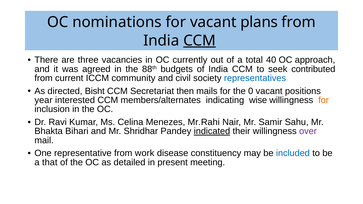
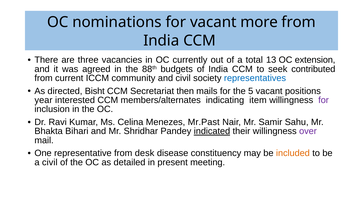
plans: plans -> more
CCM at (200, 41) underline: present -> none
40: 40 -> 13
approach: approach -> extension
0: 0 -> 5
wise: wise -> item
for at (324, 100) colour: orange -> purple
Mr.Rahi: Mr.Rahi -> Mr.Past
work: work -> desk
included colour: blue -> orange
a that: that -> civil
